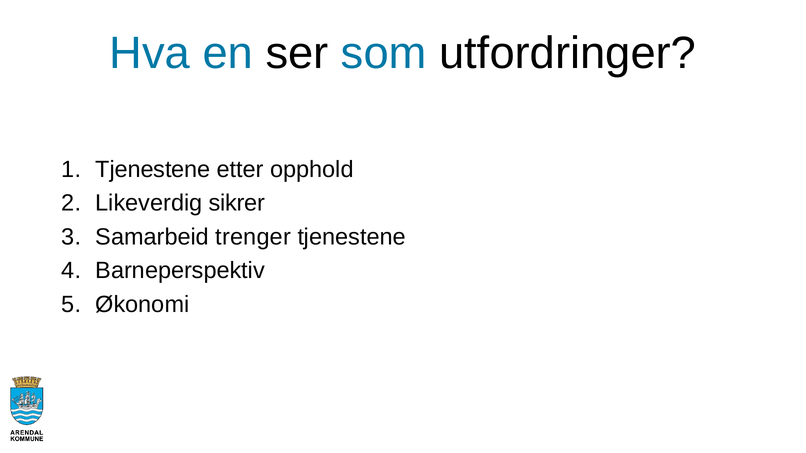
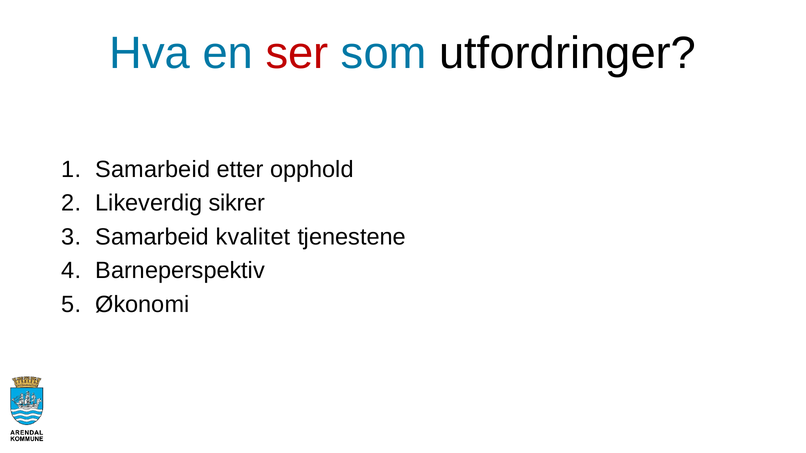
ser colour: black -> red
Tjenestene at (153, 170): Tjenestene -> Samarbeid
trenger: trenger -> kvalitet
